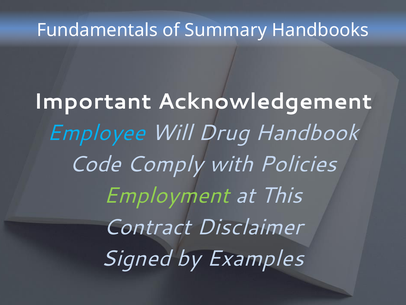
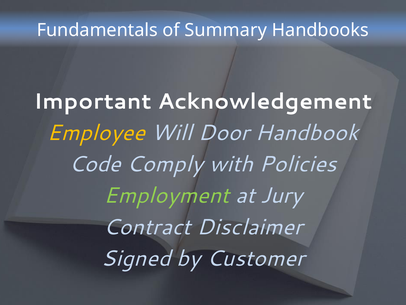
Employee colour: light blue -> yellow
Drug: Drug -> Door
This: This -> Jury
Examples: Examples -> Customer
